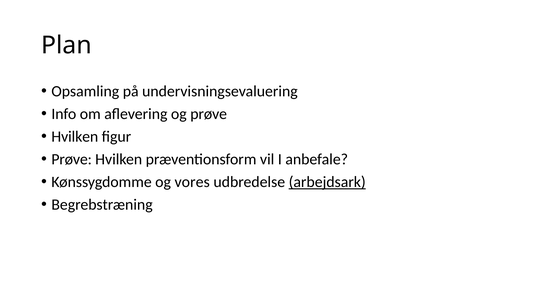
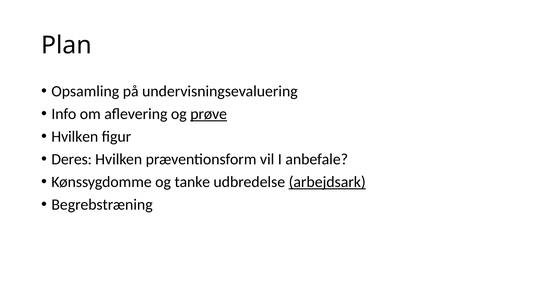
prøve at (209, 114) underline: none -> present
Prøve at (72, 160): Prøve -> Deres
vores: vores -> tanke
